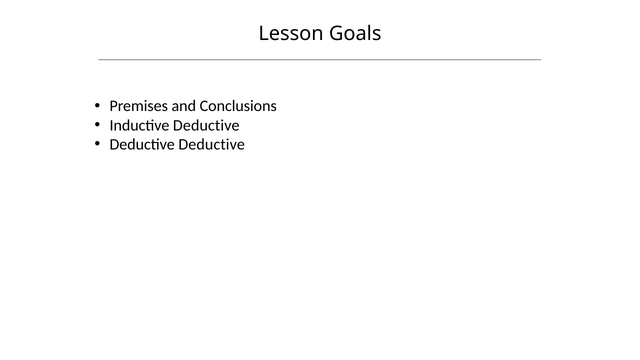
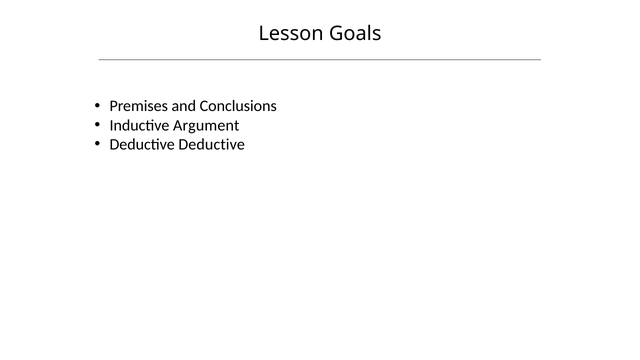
Inductive Deductive: Deductive -> Argument
